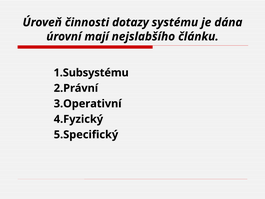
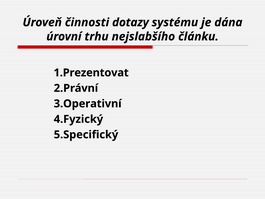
mají: mají -> trhu
1.Subsystému: 1.Subsystému -> 1.Prezentovat
